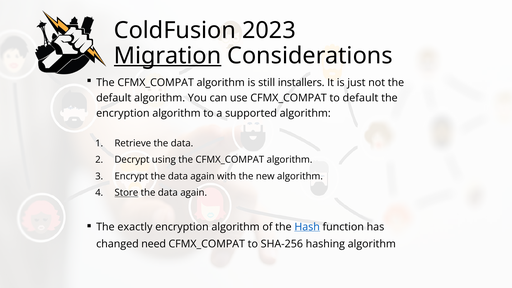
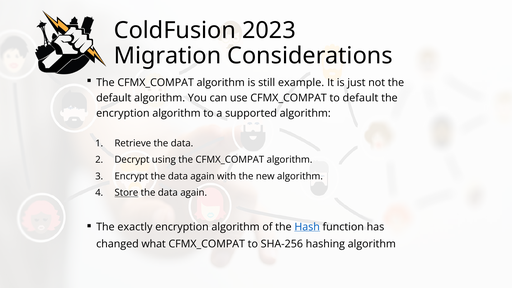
Migration underline: present -> none
installers: installers -> example
need: need -> what
